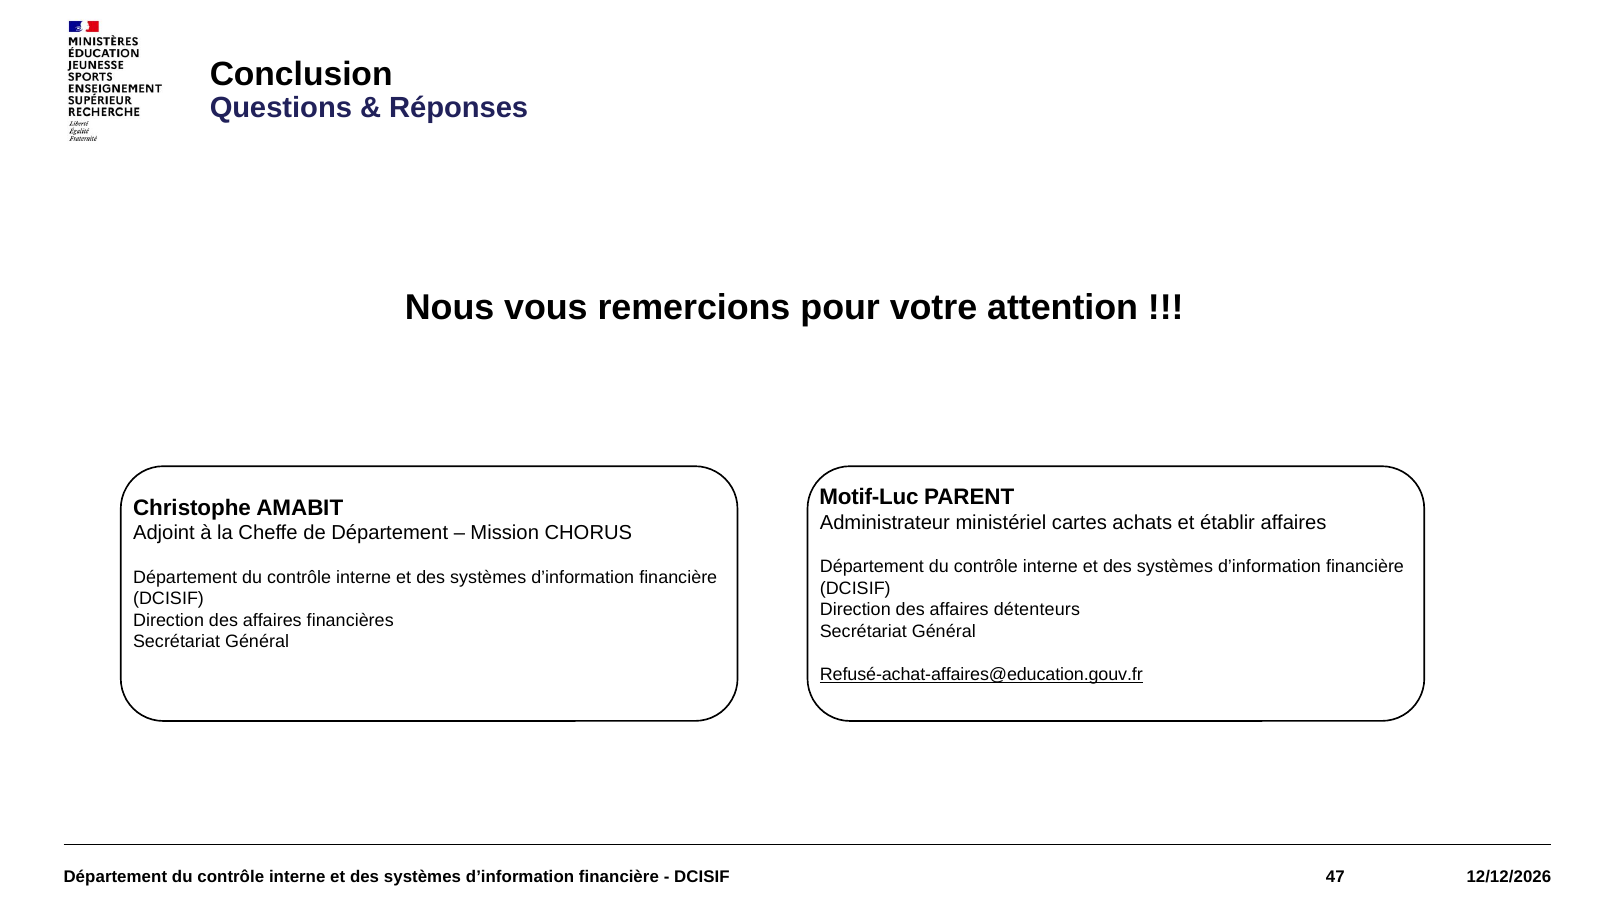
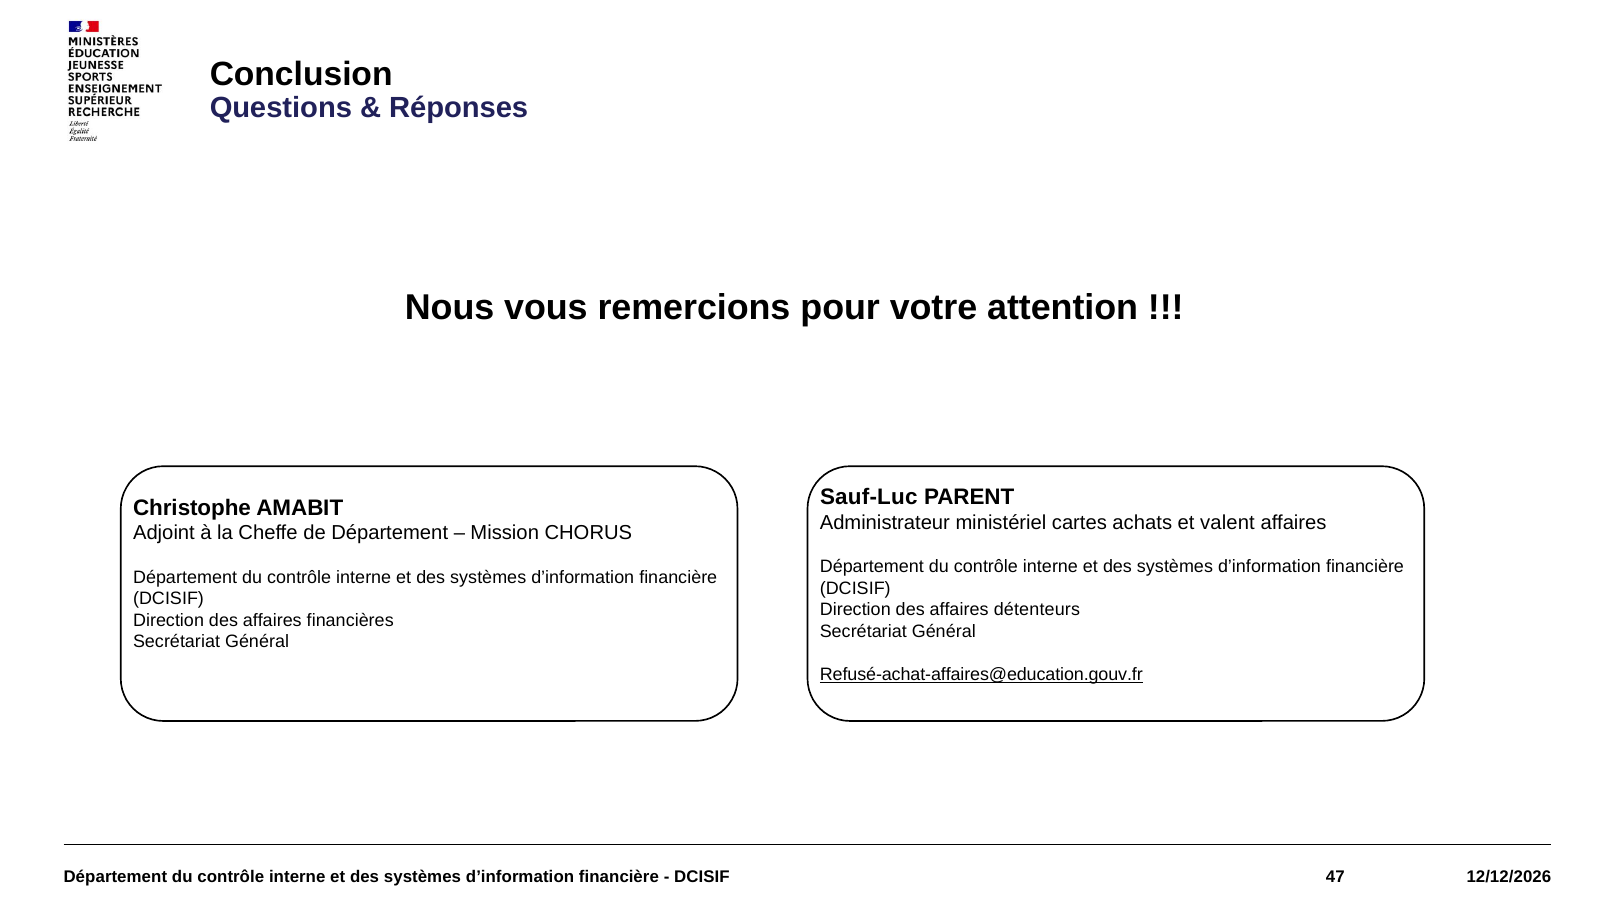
Motif-Luc: Motif-Luc -> Sauf-Luc
établir: établir -> valent
